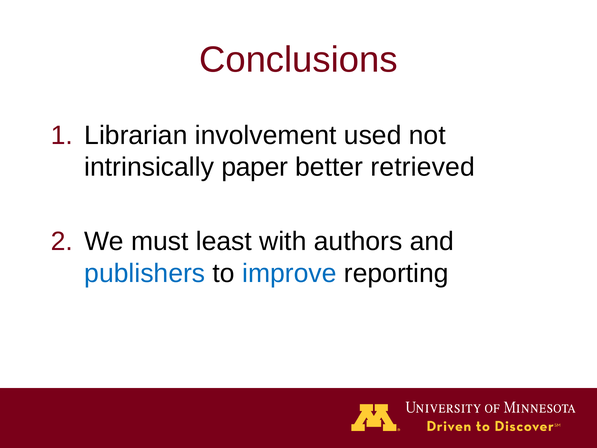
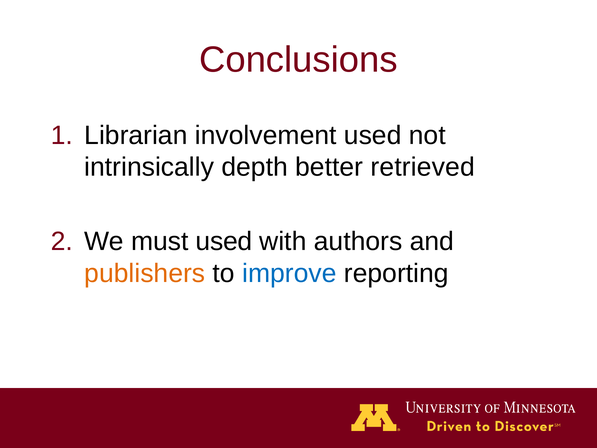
paper: paper -> depth
must least: least -> used
publishers colour: blue -> orange
